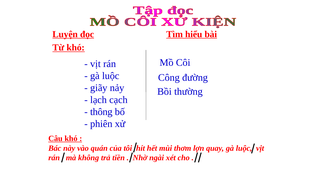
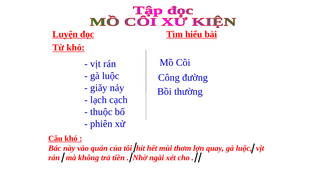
thông: thông -> thuộc
